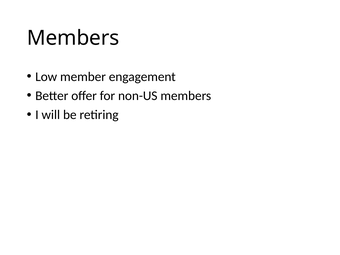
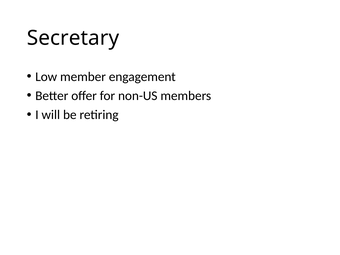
Members at (73, 38): Members -> Secretary
